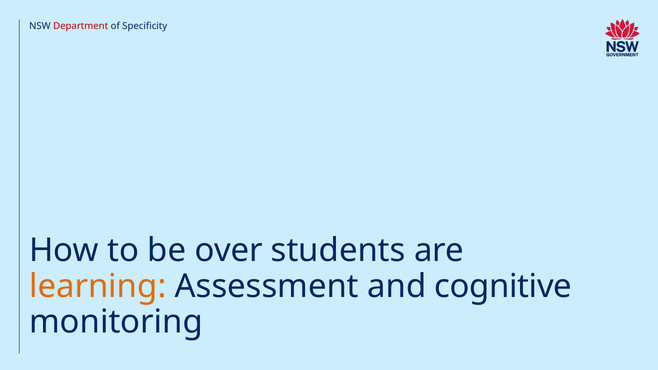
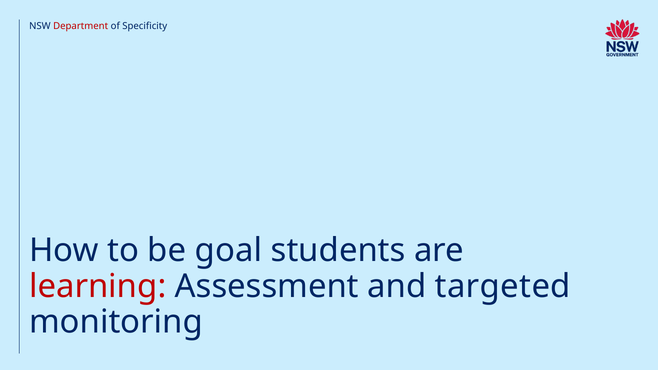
over: over -> goal
learning colour: orange -> red
cognitive: cognitive -> targeted
